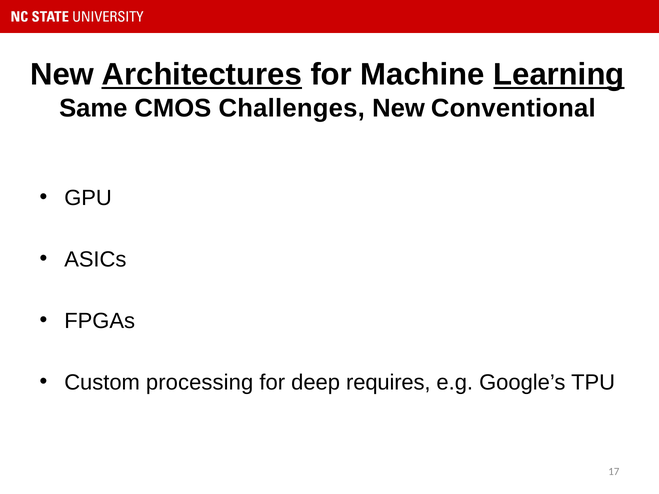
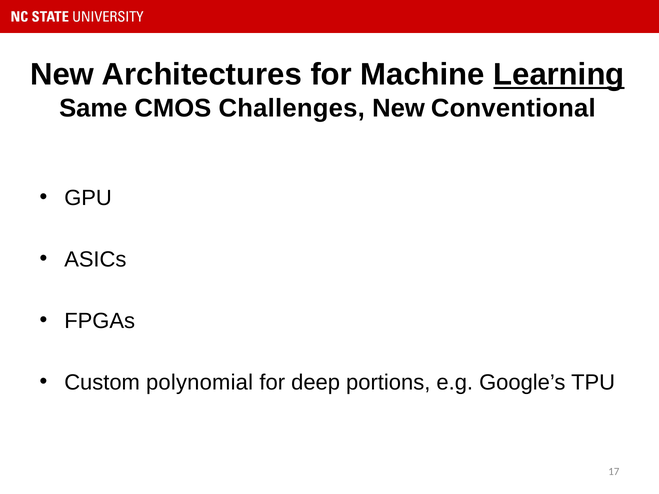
Architectures underline: present -> none
processing: processing -> polynomial
requires: requires -> portions
